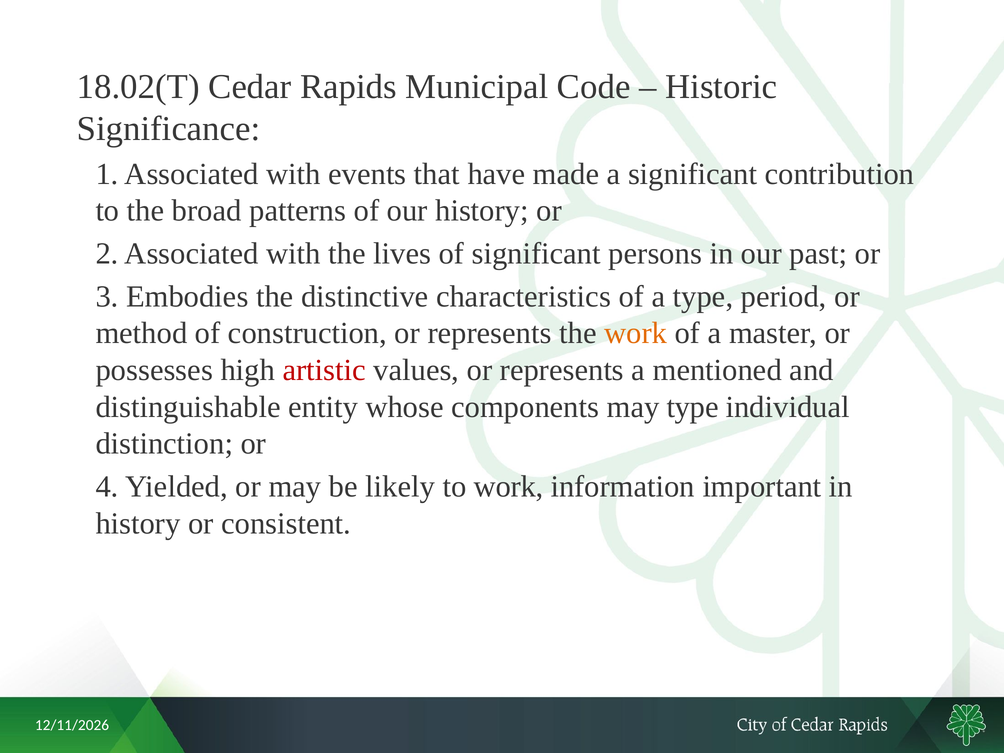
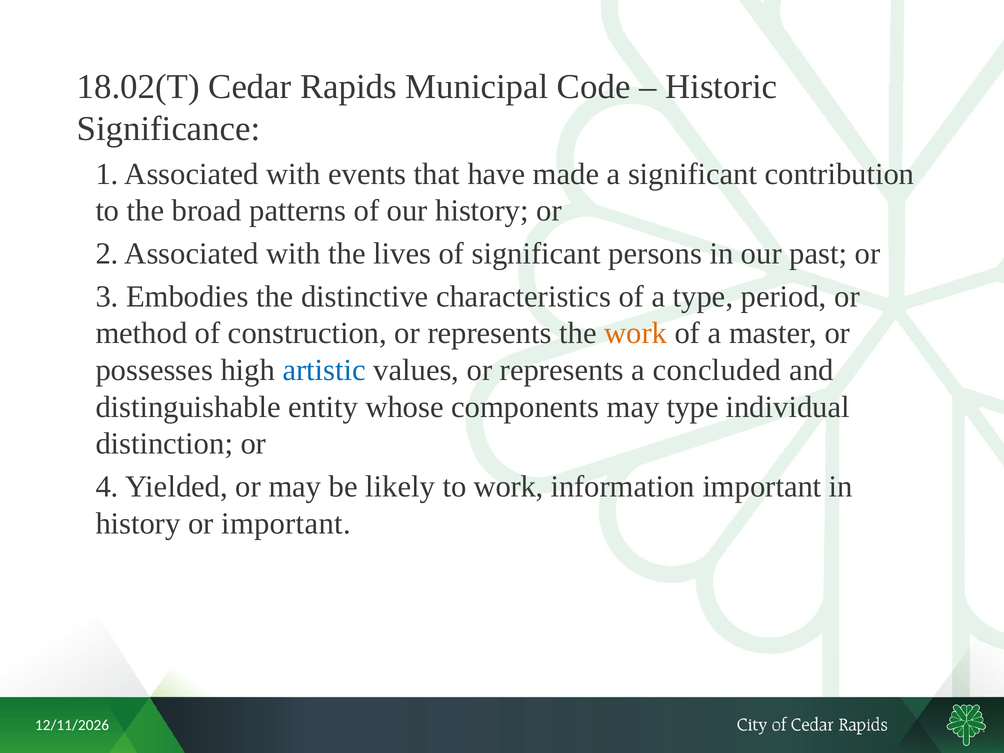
artistic colour: red -> blue
mentioned: mentioned -> concluded
or consistent: consistent -> important
